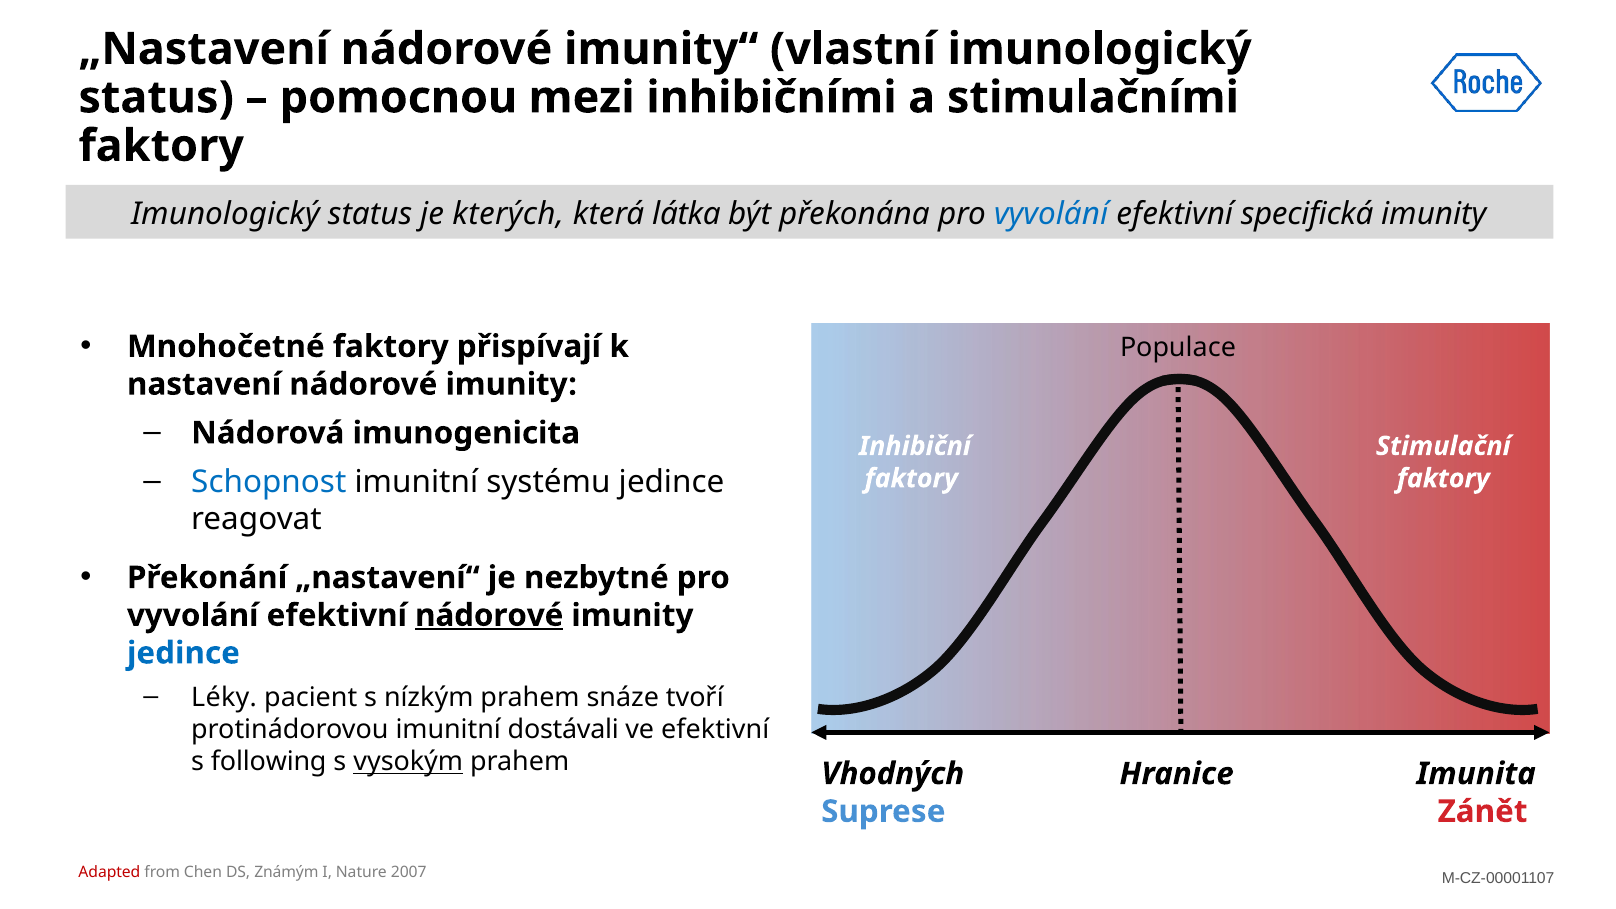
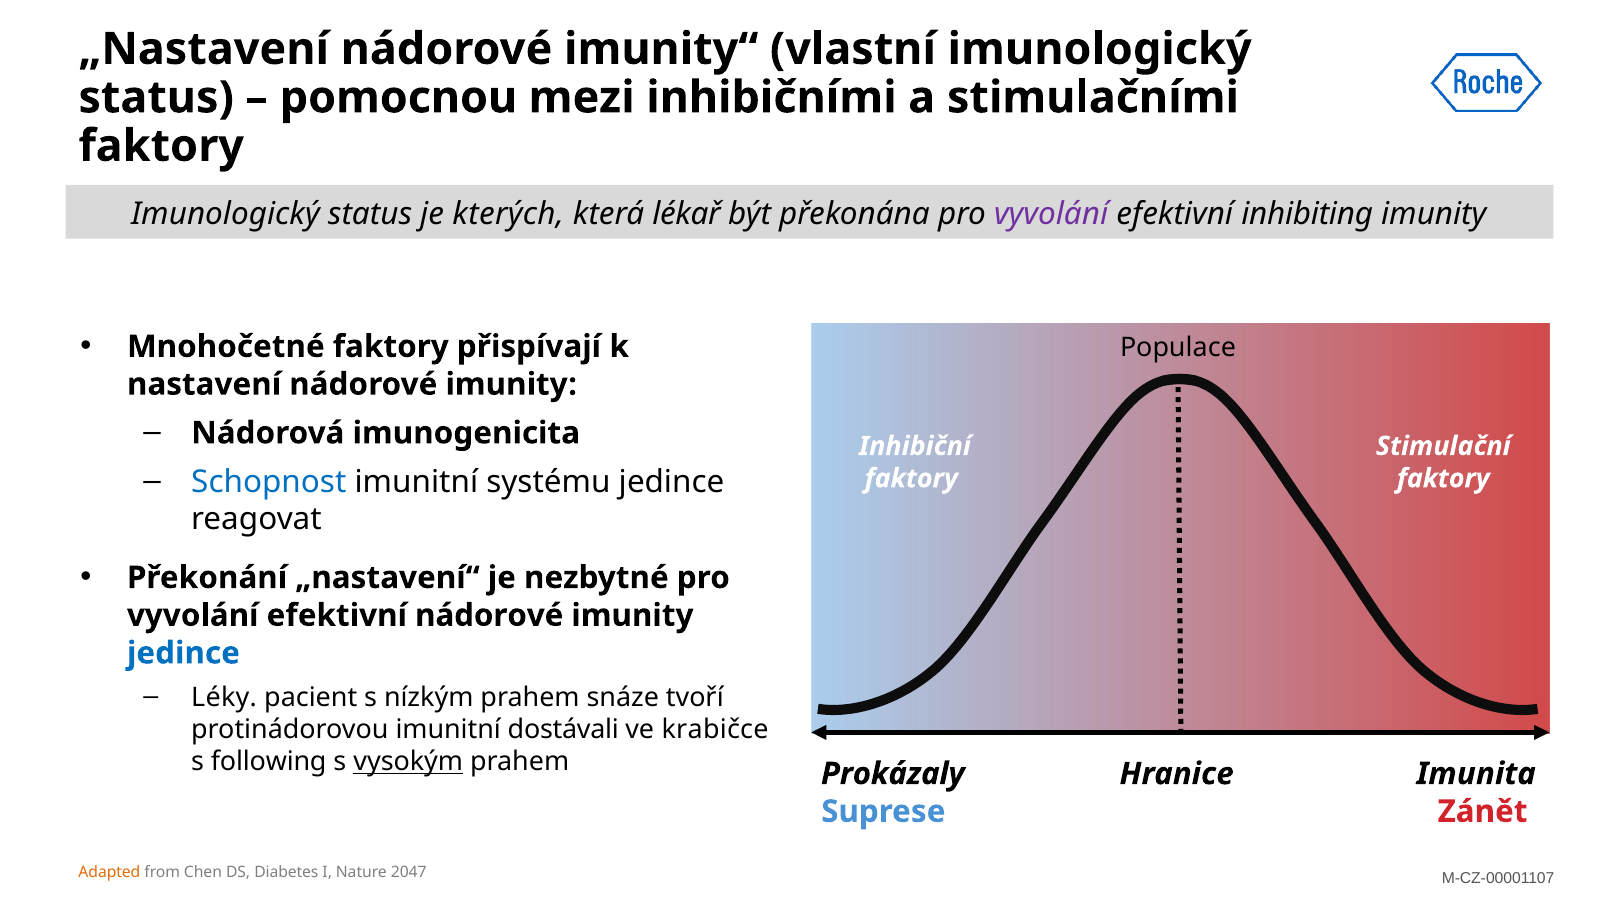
látka: látka -> lékař
vyvolání at (1051, 214) colour: blue -> purple
specifická: specifická -> inhibiting
nádorové at (489, 615) underline: present -> none
ve efektivní: efektivní -> krabičce
Vhodných: Vhodných -> Prokázaly
Adapted colour: red -> orange
Známým: Známým -> Diabetes
2007: 2007 -> 2047
